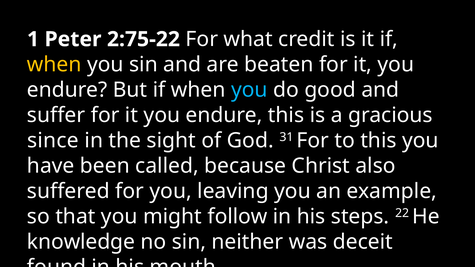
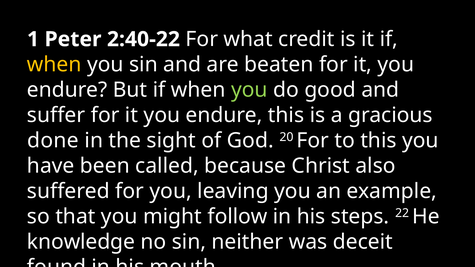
2:75-22: 2:75-22 -> 2:40-22
you at (249, 90) colour: light blue -> light green
since: since -> done
31: 31 -> 20
